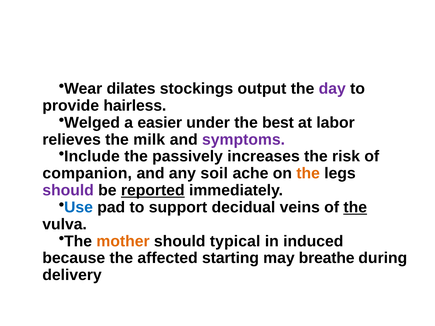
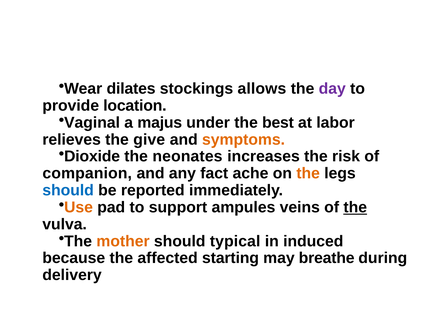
output: output -> allows
hairless: hairless -> location
Welged: Welged -> Vaginal
easier: easier -> majus
milk: milk -> give
symptoms colour: purple -> orange
Include: Include -> Dioxide
passively: passively -> neonates
soil: soil -> fact
should at (68, 191) colour: purple -> blue
reported underline: present -> none
Use colour: blue -> orange
decidual: decidual -> ampules
